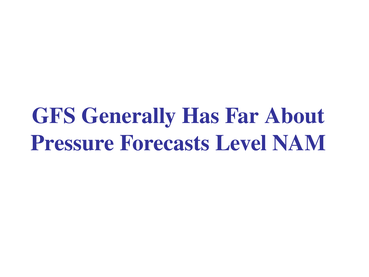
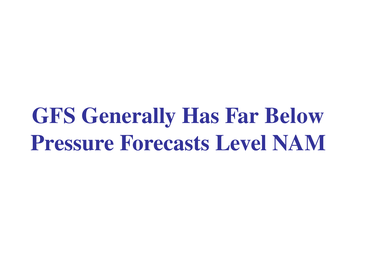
About: About -> Below
